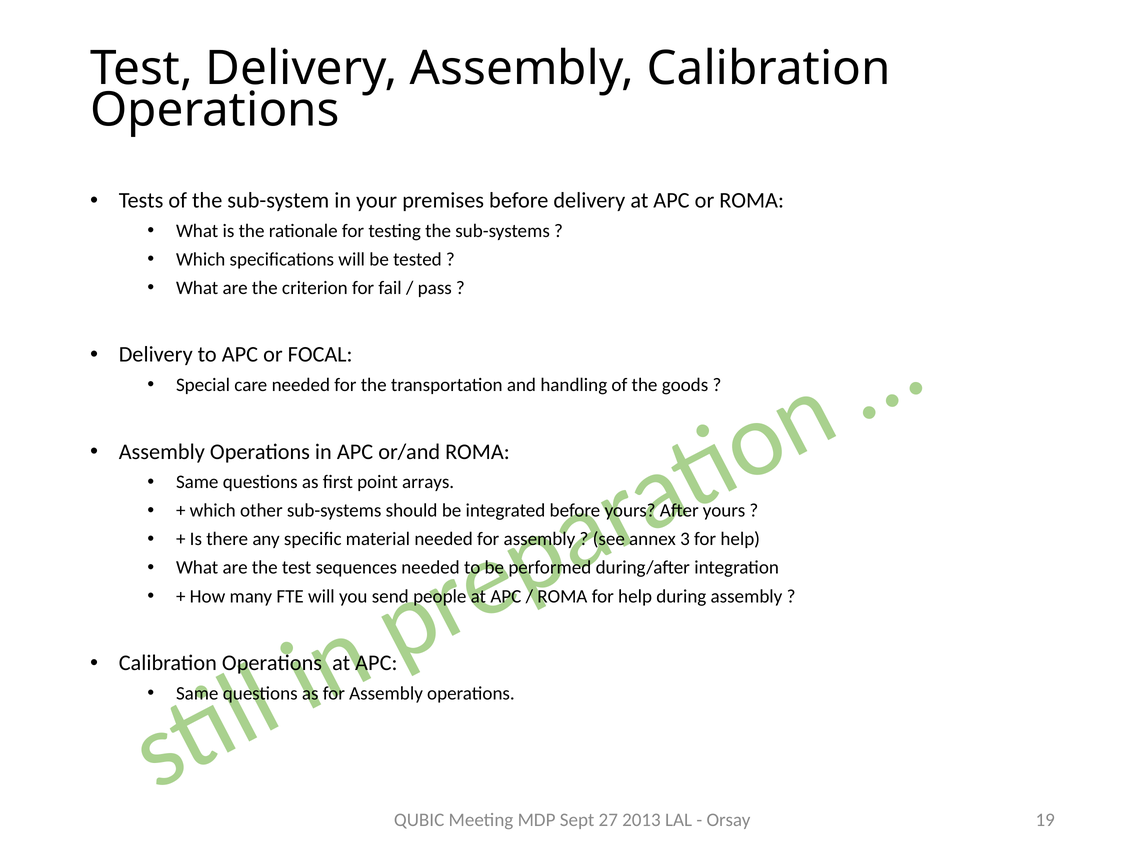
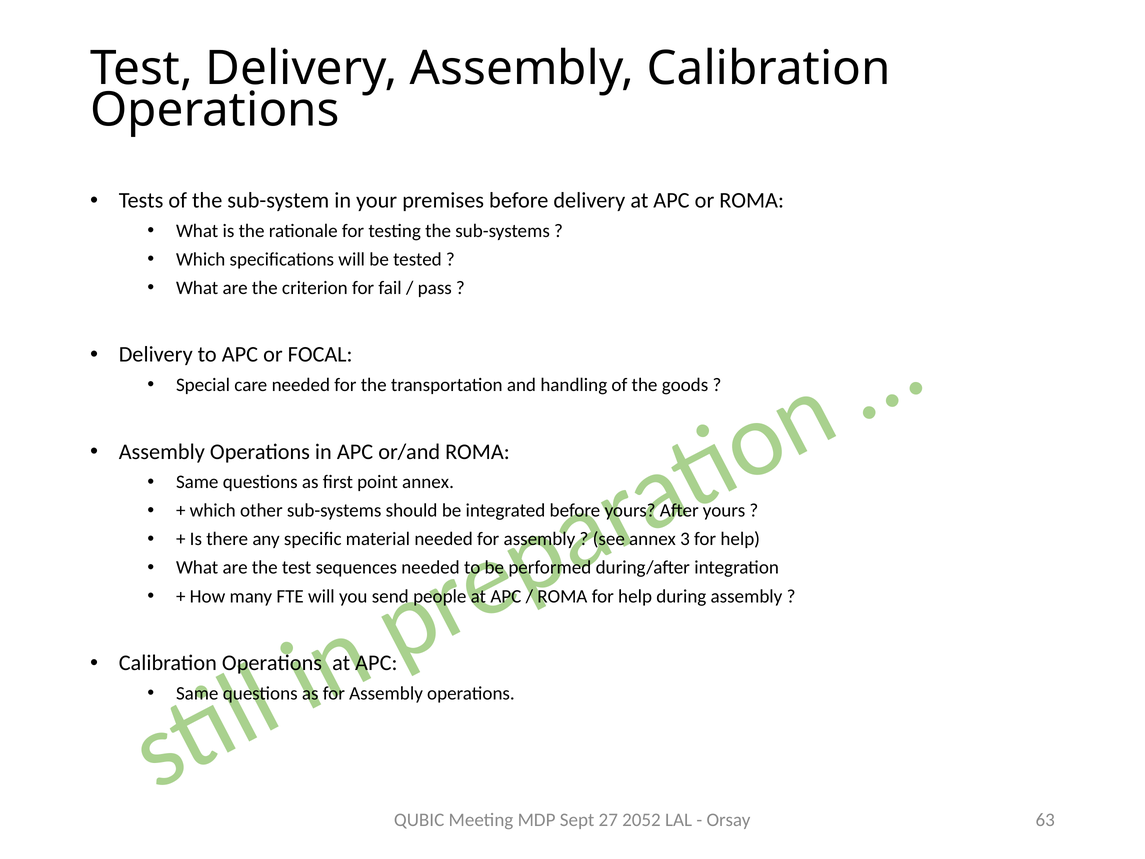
point arrays: arrays -> annex
2013: 2013 -> 2052
19: 19 -> 63
